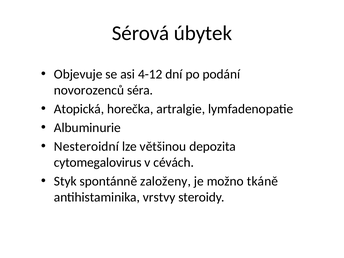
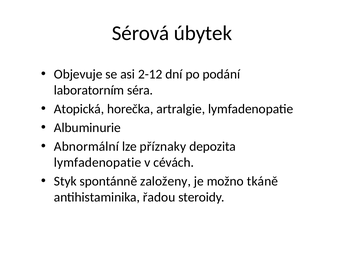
4-12: 4-12 -> 2-12
novorozenců: novorozenců -> laboratorním
Nesteroidní: Nesteroidní -> Abnormální
většinou: většinou -> příznaky
cytomegalovirus at (98, 162): cytomegalovirus -> lymfadenopatie
vrstvy: vrstvy -> řadou
